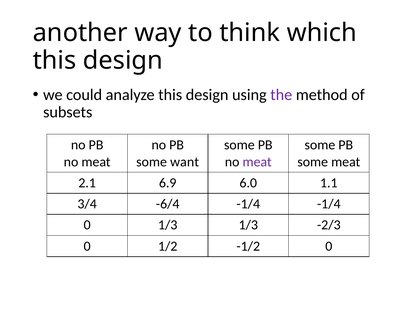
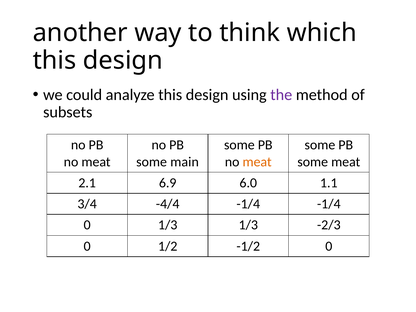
want: want -> main
meat at (257, 162) colour: purple -> orange
-6/4: -6/4 -> -4/4
